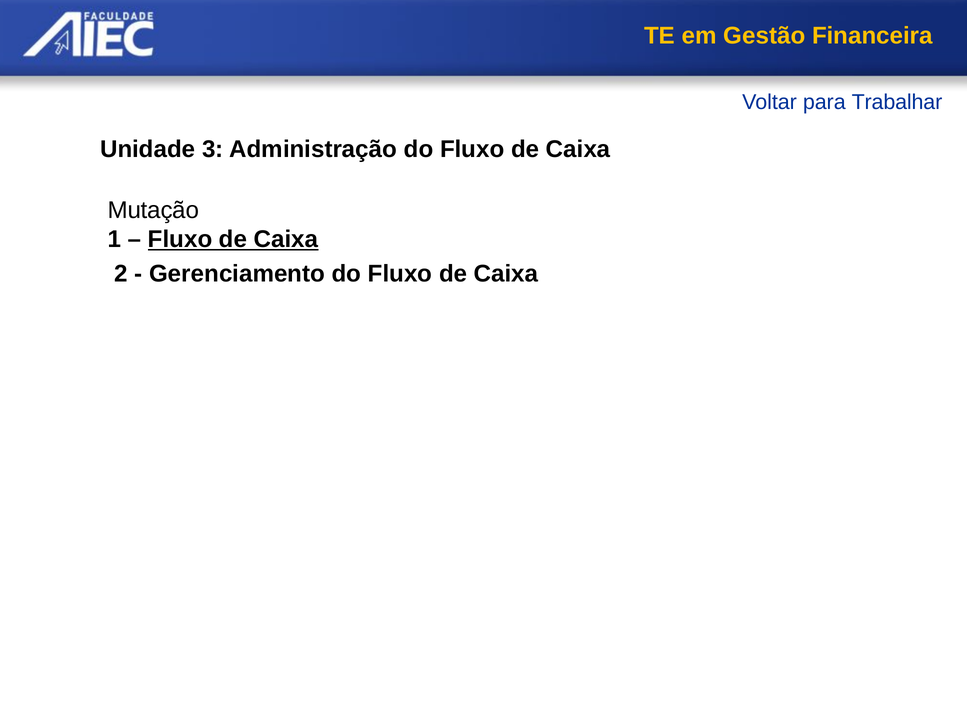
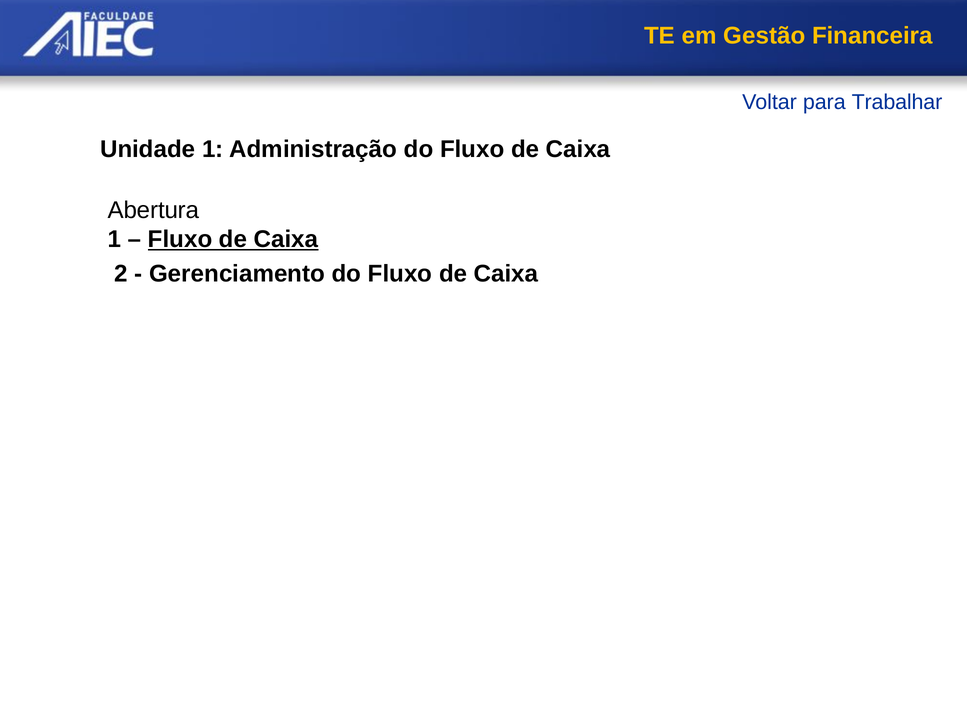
Unidade 3: 3 -> 1
Mutação: Mutação -> Abertura
